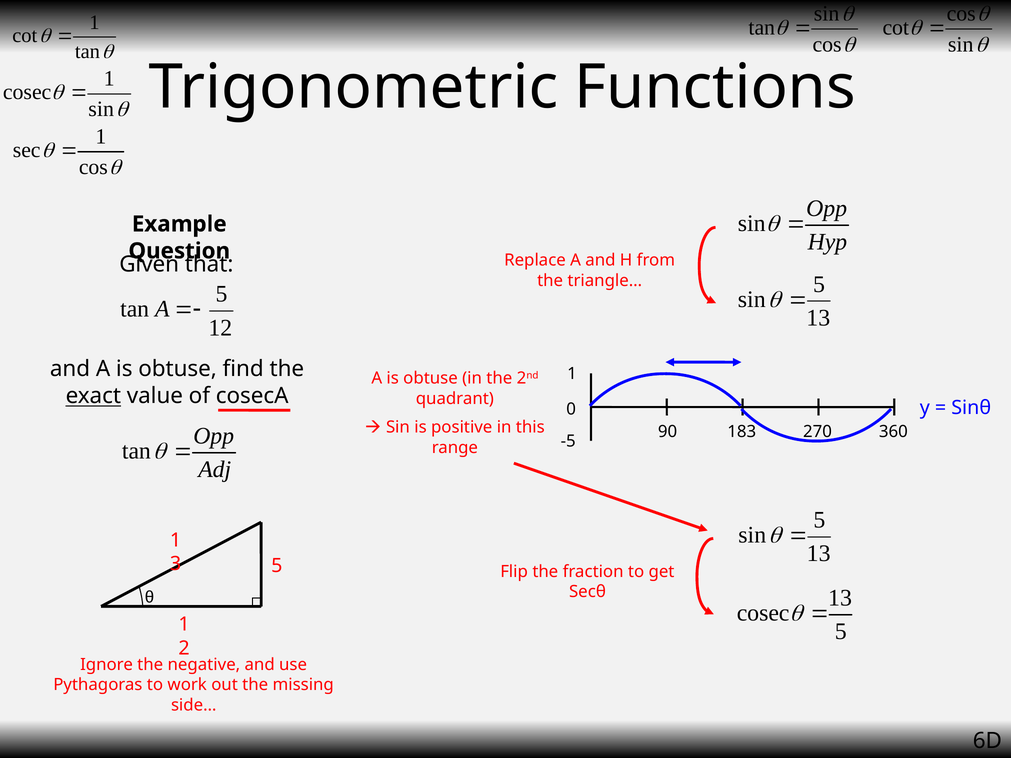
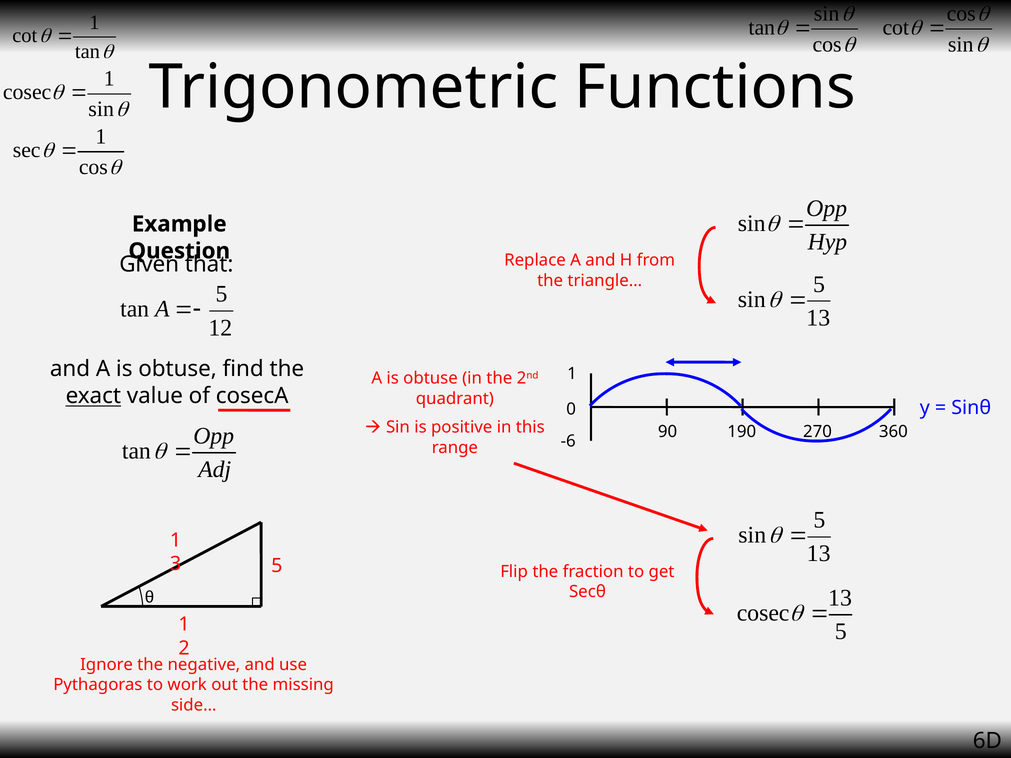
183: 183 -> 190
-5: -5 -> -6
